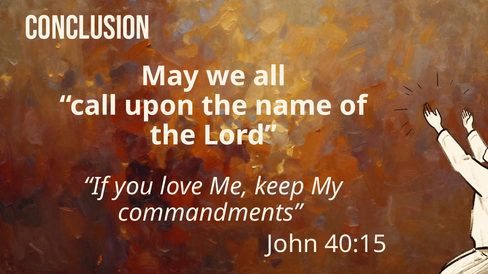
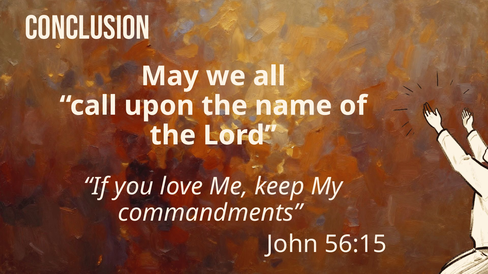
40:15: 40:15 -> 56:15
